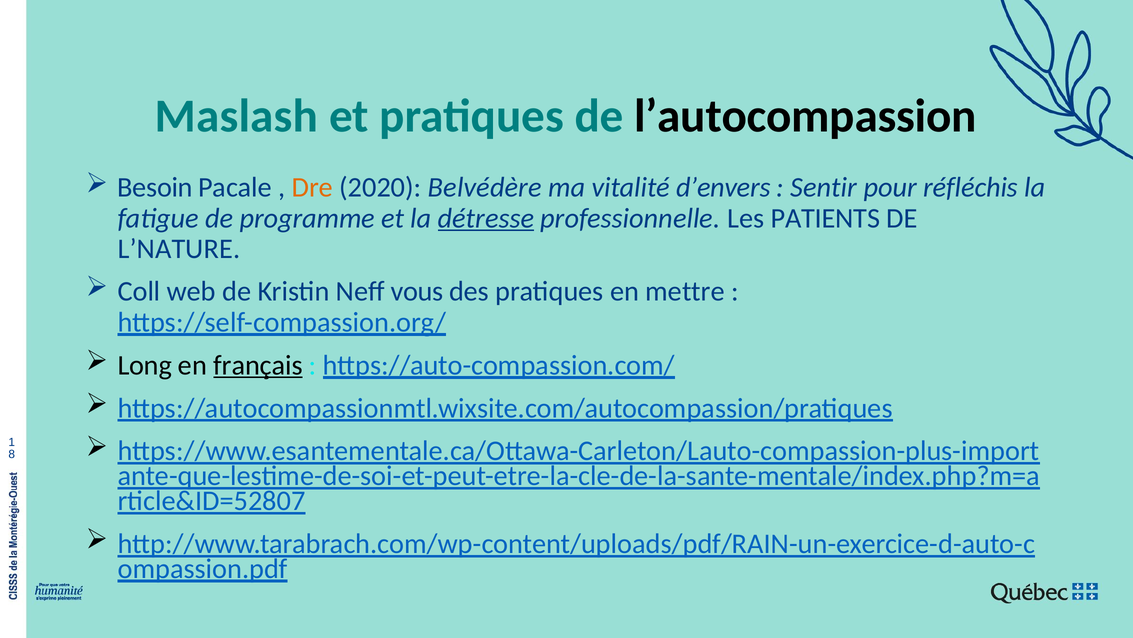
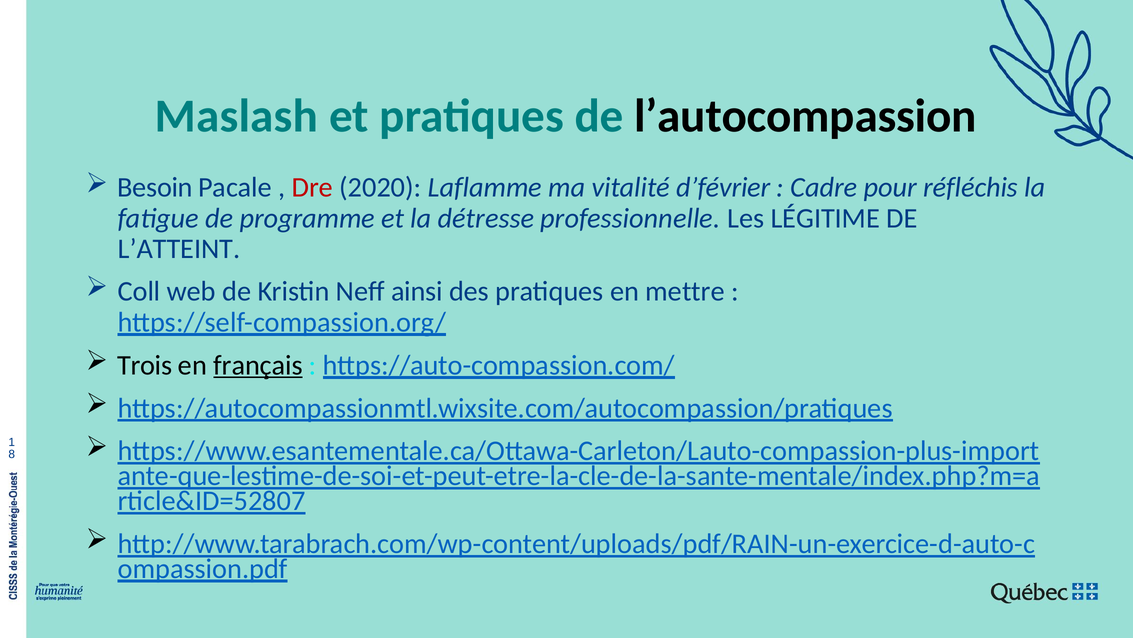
Dre colour: orange -> red
Belvédère: Belvédère -> Laflamme
d’envers: d’envers -> d’février
Sentir: Sentir -> Cadre
détresse underline: present -> none
PATIENTS: PATIENTS -> LÉGITIME
L’NATURE: L’NATURE -> L’ATTEINT
vous: vous -> ainsi
Long: Long -> Trois
